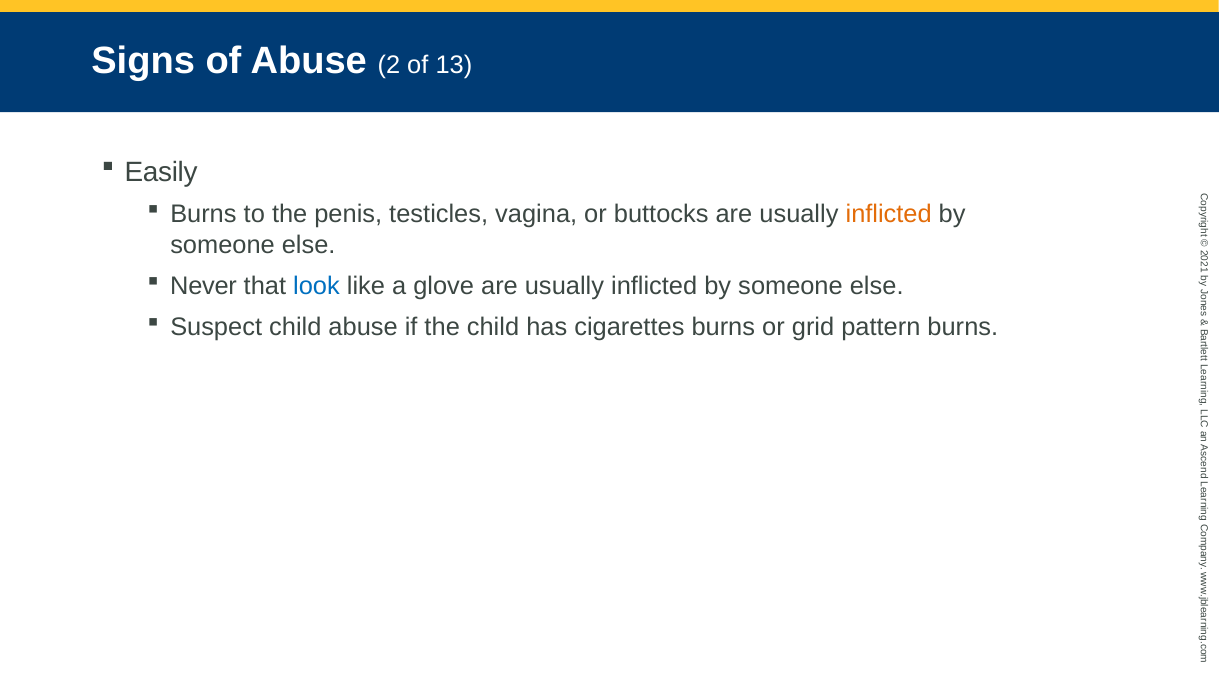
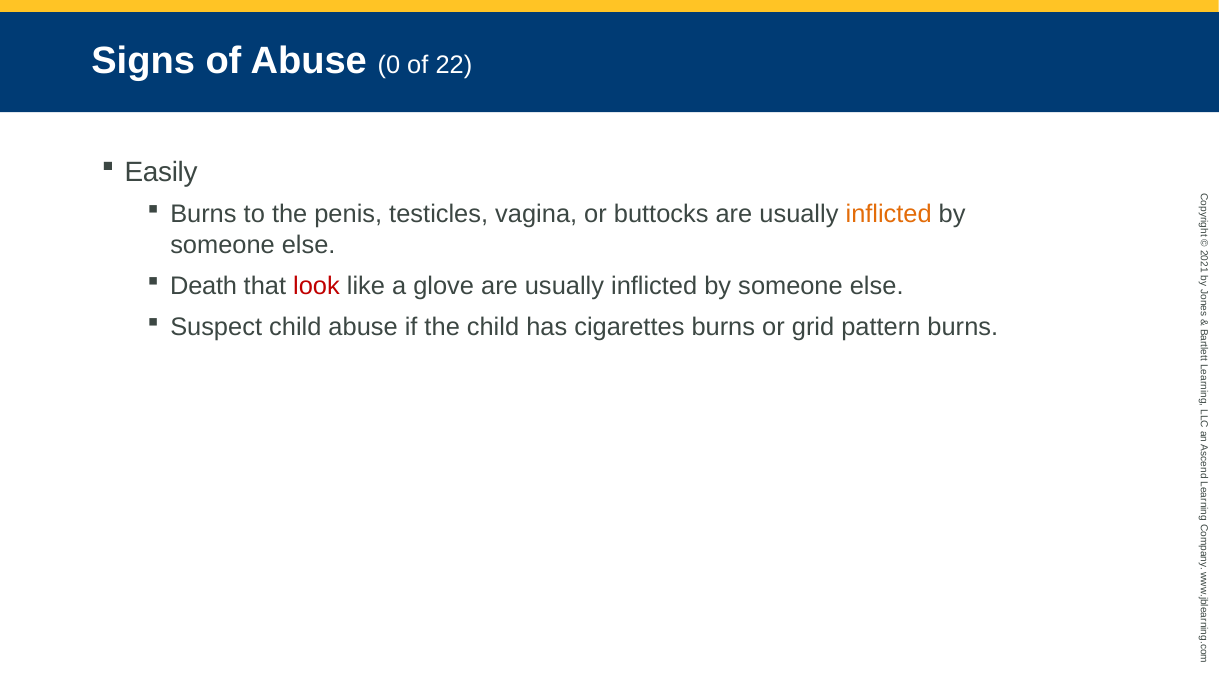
Abuse 2: 2 -> 0
13: 13 -> 22
Never: Never -> Death
look colour: blue -> red
